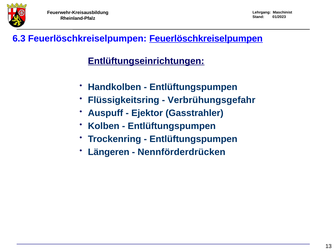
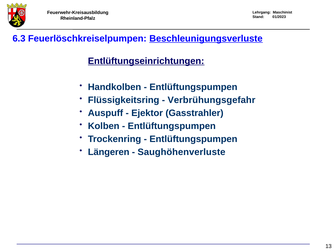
Feuerlöschkreiselpumpen Feuerlöschkreiselpumpen: Feuerlöschkreiselpumpen -> Beschleunigungsverluste
Nennförderdrücken: Nennförderdrücken -> Saughöhenverluste
